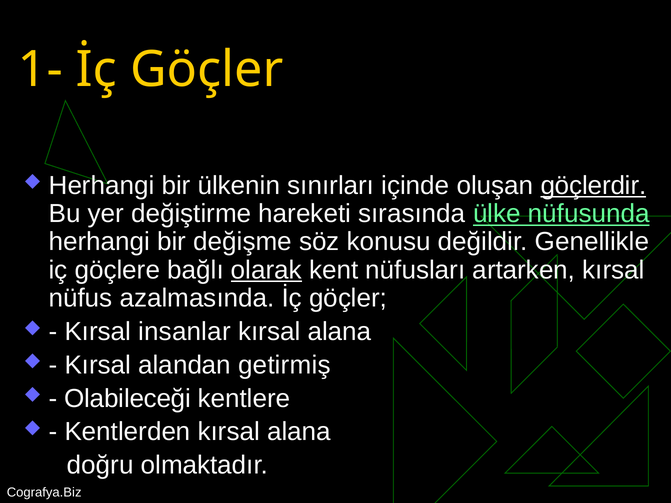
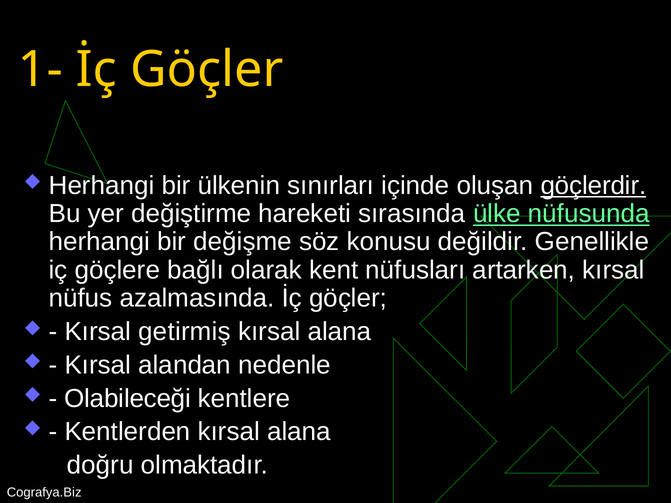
olarak underline: present -> none
insanlar: insanlar -> getirmiş
getirmiş: getirmiş -> nedenle
